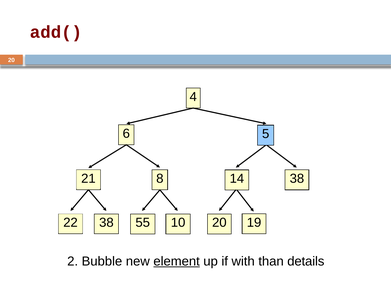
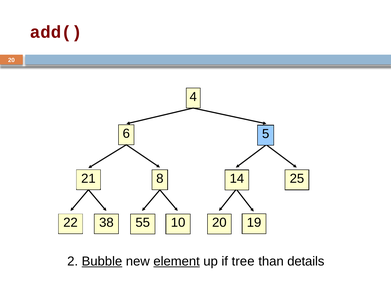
8 38: 38 -> 25
Bubble underline: none -> present
with: with -> tree
